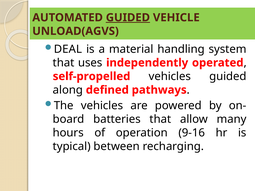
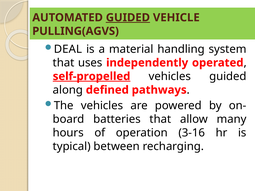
UNLOAD(AGVS: UNLOAD(AGVS -> PULLING(AGVS
self-propelled underline: none -> present
9-16: 9-16 -> 3-16
